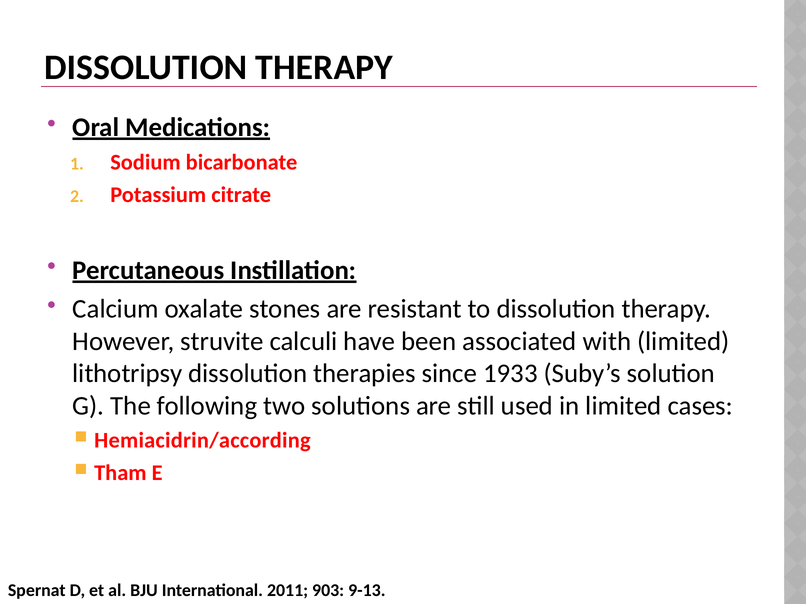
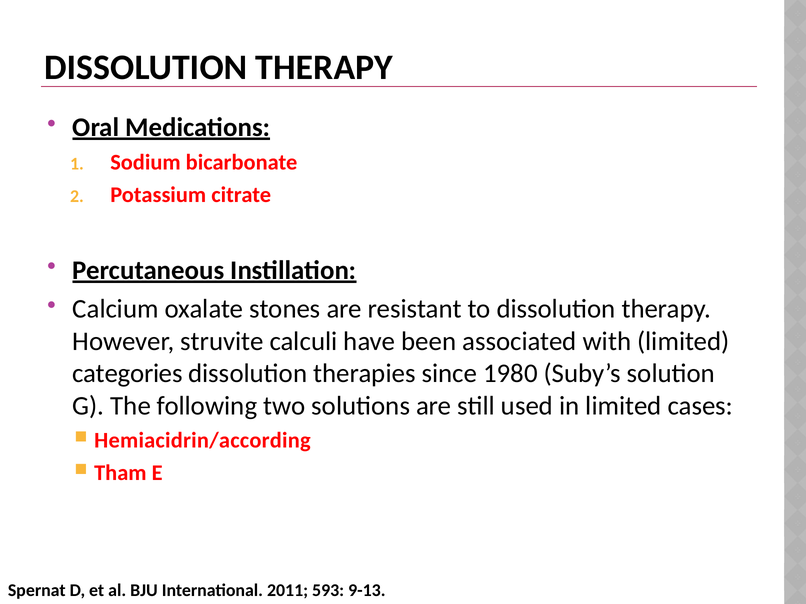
lithotripsy: lithotripsy -> categories
1933: 1933 -> 1980
903: 903 -> 593
